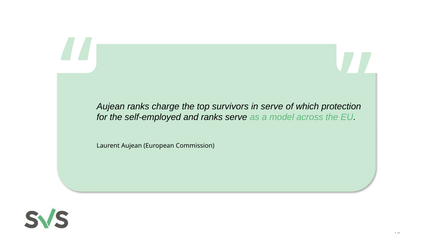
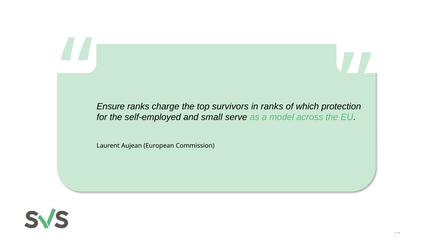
Aujean at (111, 107): Aujean -> Ensure
in serve: serve -> ranks
and ranks: ranks -> small
